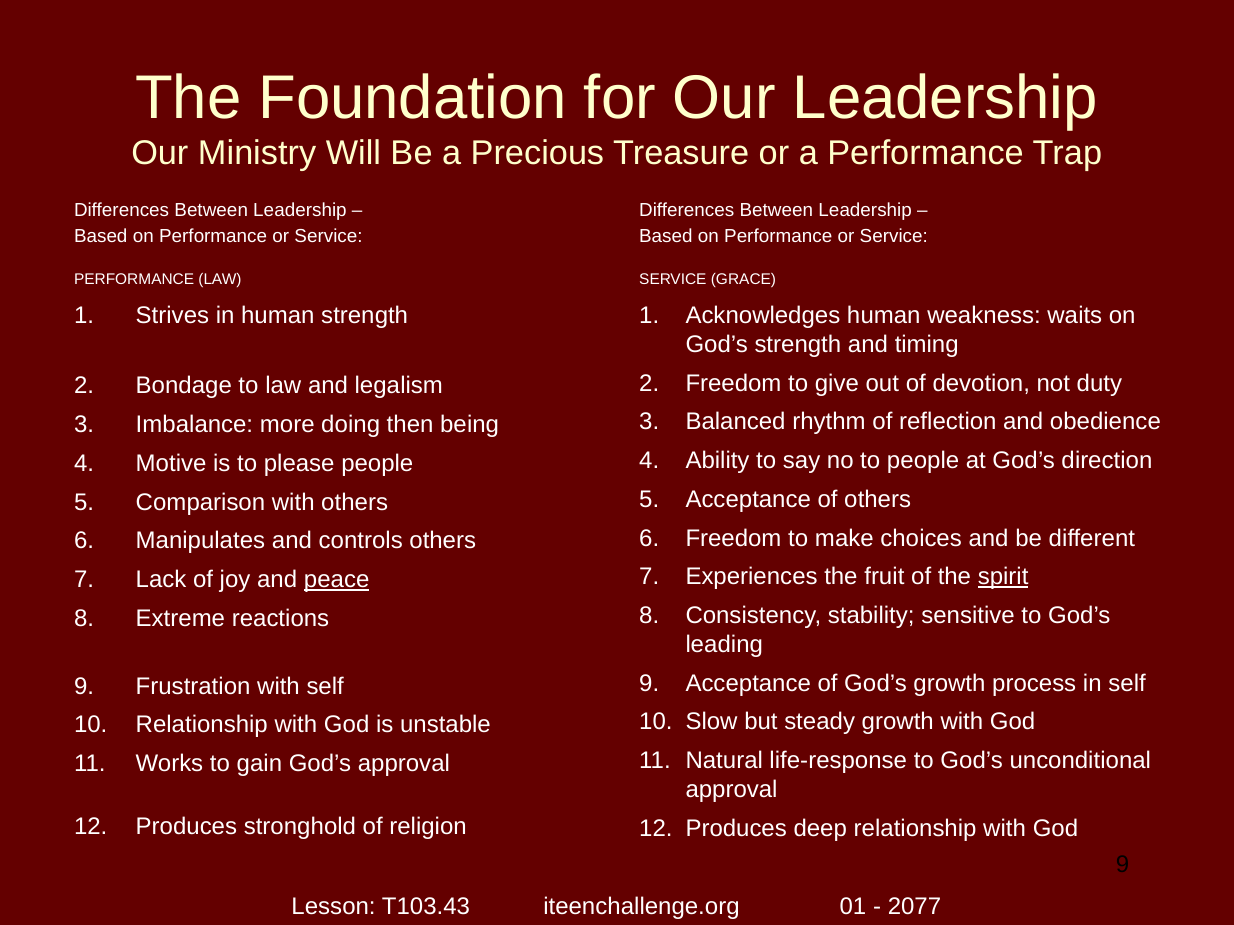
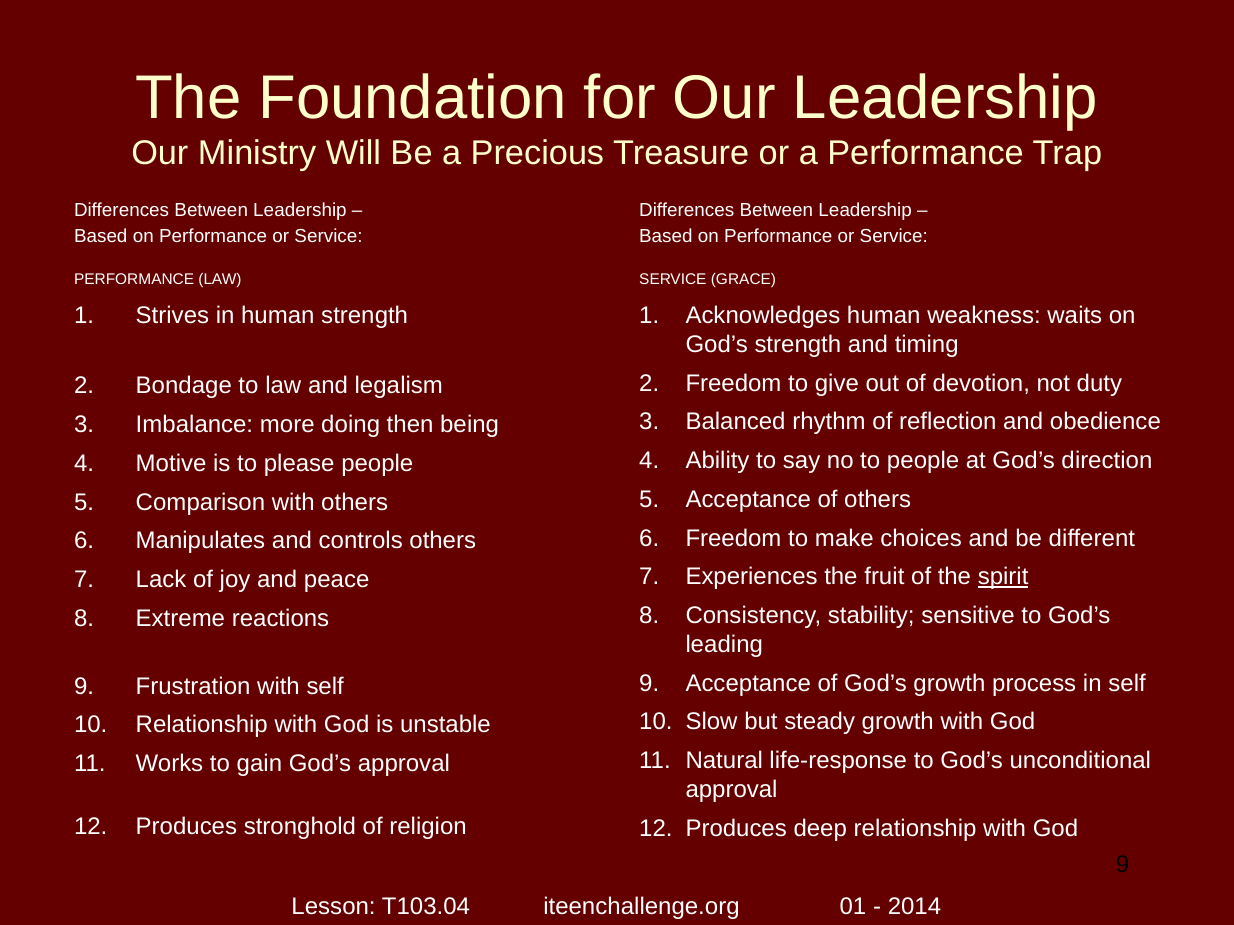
peace underline: present -> none
T103.43: T103.43 -> T103.04
2077: 2077 -> 2014
